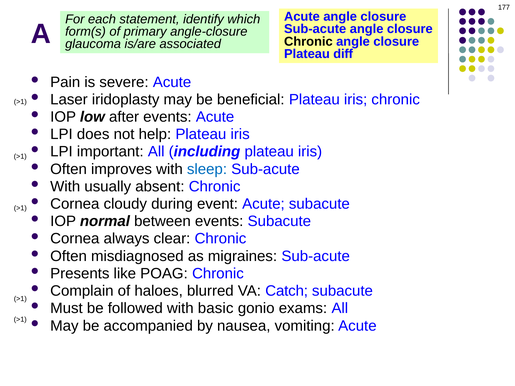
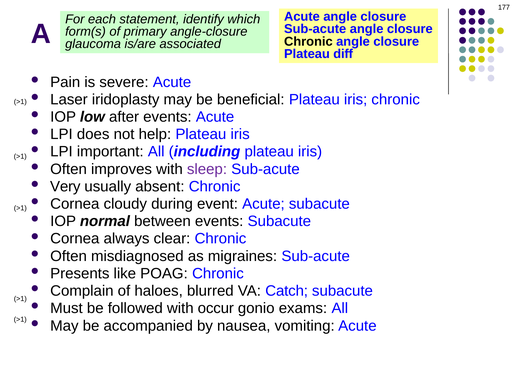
sleep colour: blue -> purple
With at (65, 187): With -> Very
basic: basic -> occur
